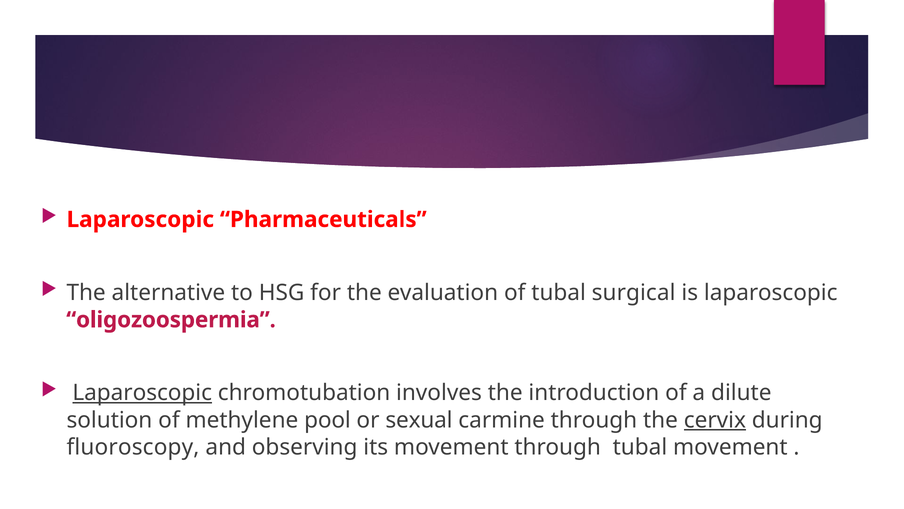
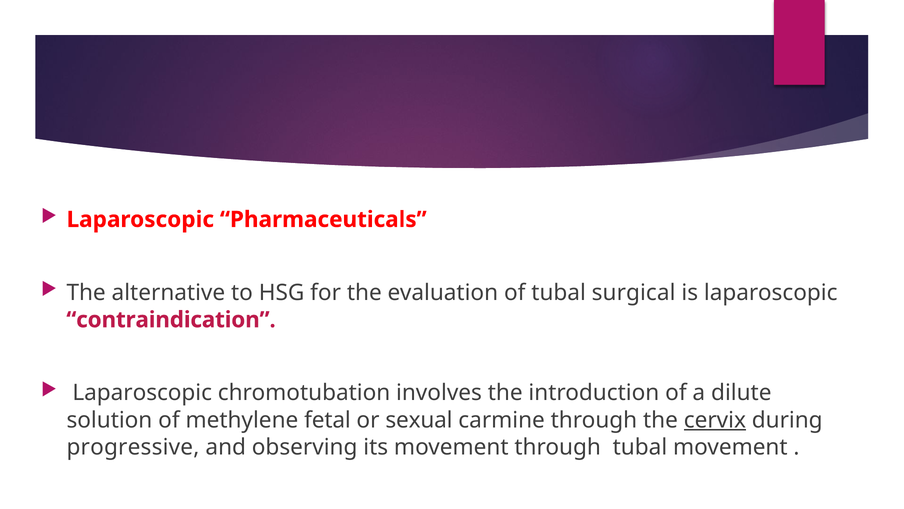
oligozoospermia: oligozoospermia -> contraindication
Laparoscopic at (142, 393) underline: present -> none
pool: pool -> fetal
fluoroscopy: fluoroscopy -> progressive
